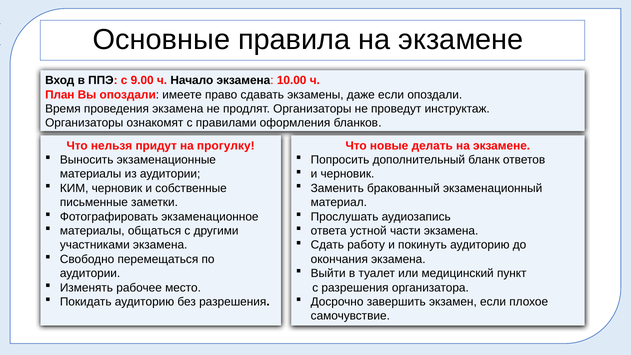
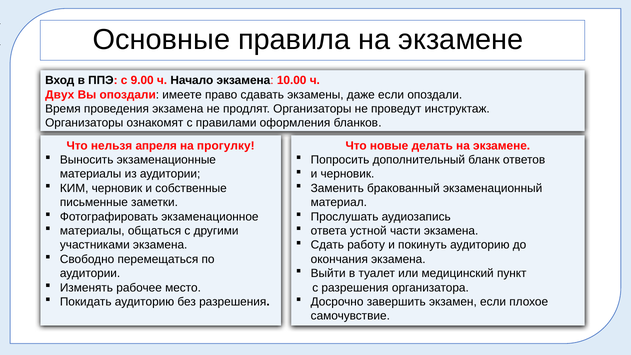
План: План -> Двух
придут: придут -> апреля
